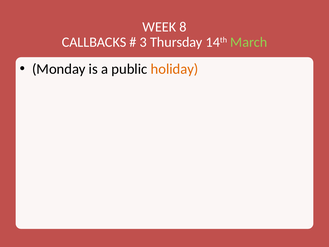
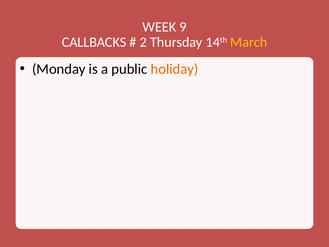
8: 8 -> 9
3: 3 -> 2
March colour: light green -> yellow
